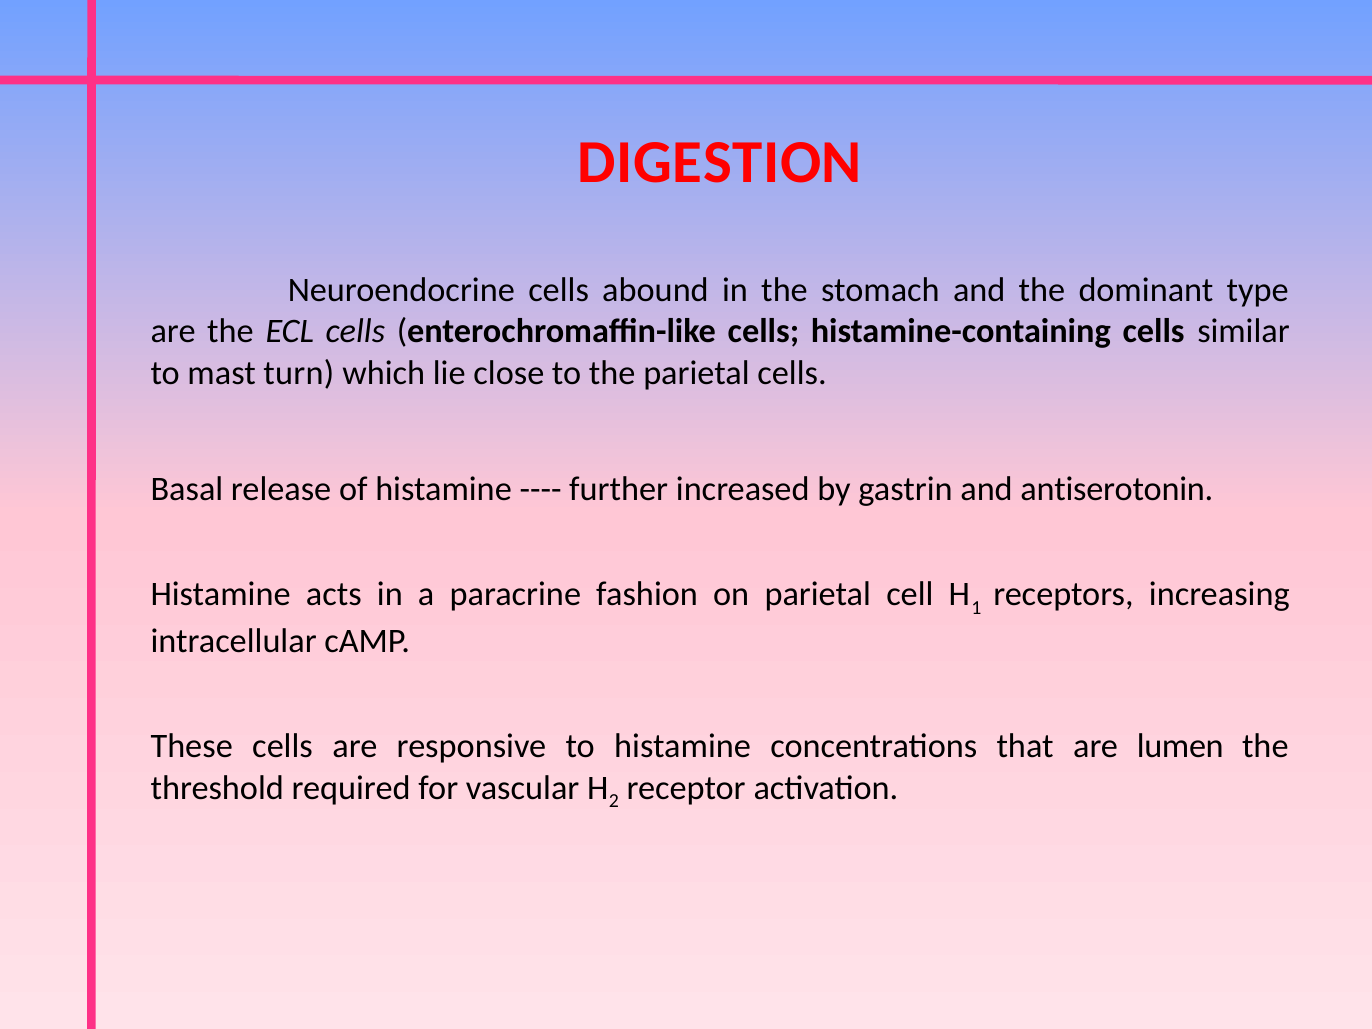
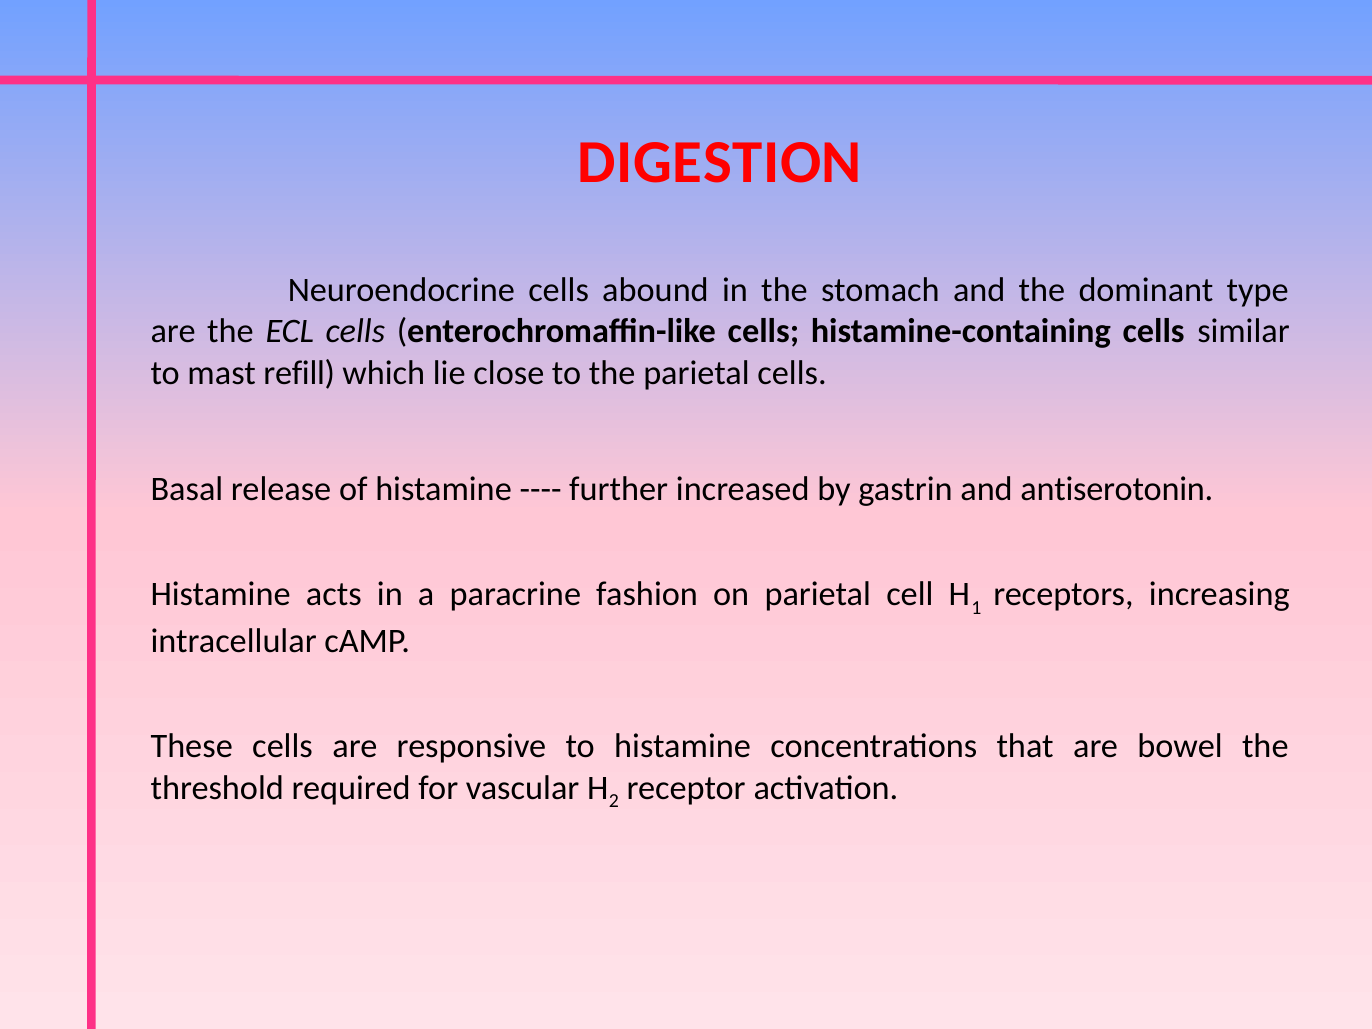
turn: turn -> refill
lumen: lumen -> bowel
